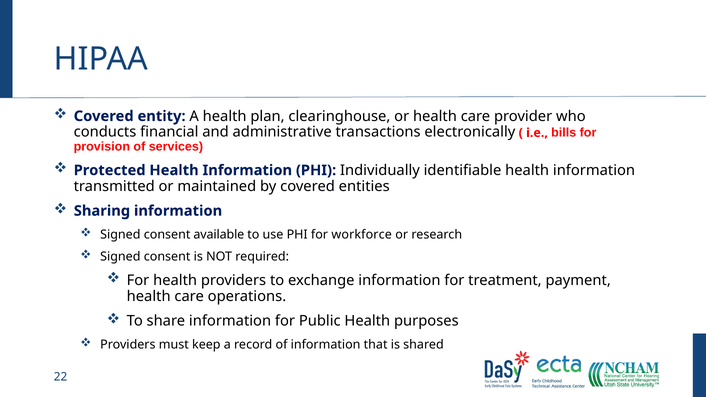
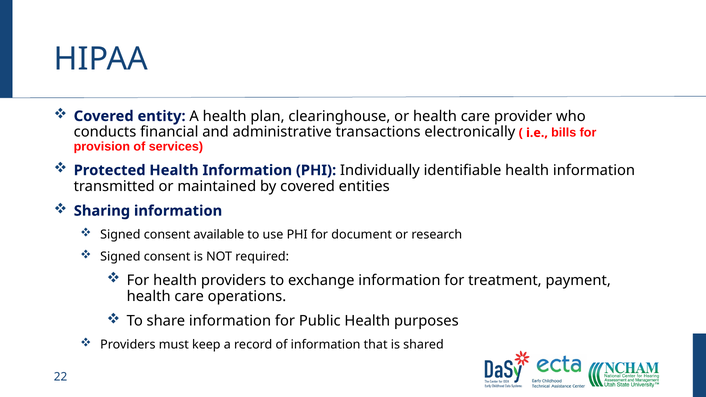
workforce: workforce -> document
